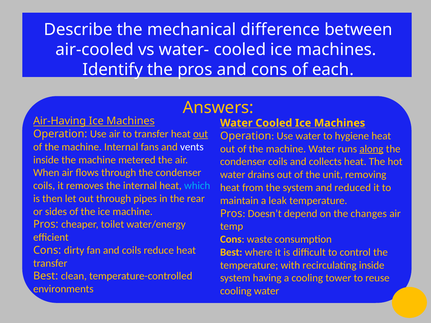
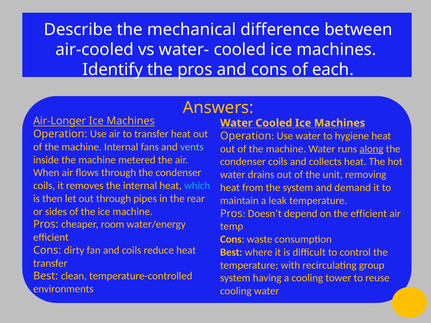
Air-Having: Air-Having -> Air-Longer
out at (201, 134) underline: present -> none
vents colour: white -> light green
reduced: reduced -> demand
the changes: changes -> efficient
toilet: toilet -> room
recirculating inside: inside -> group
